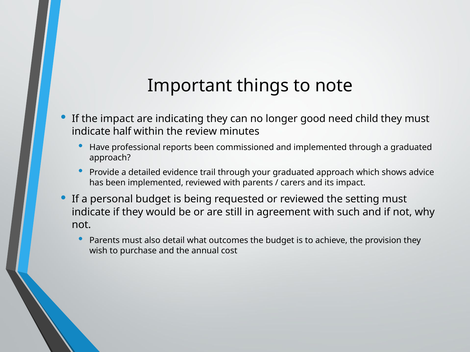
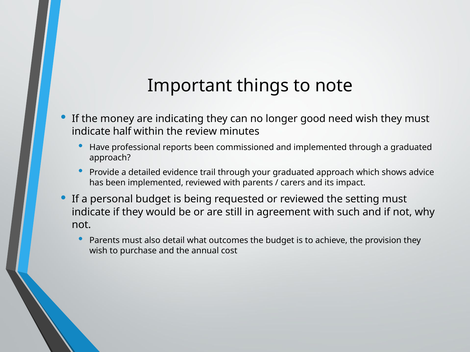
the impact: impact -> money
need child: child -> wish
